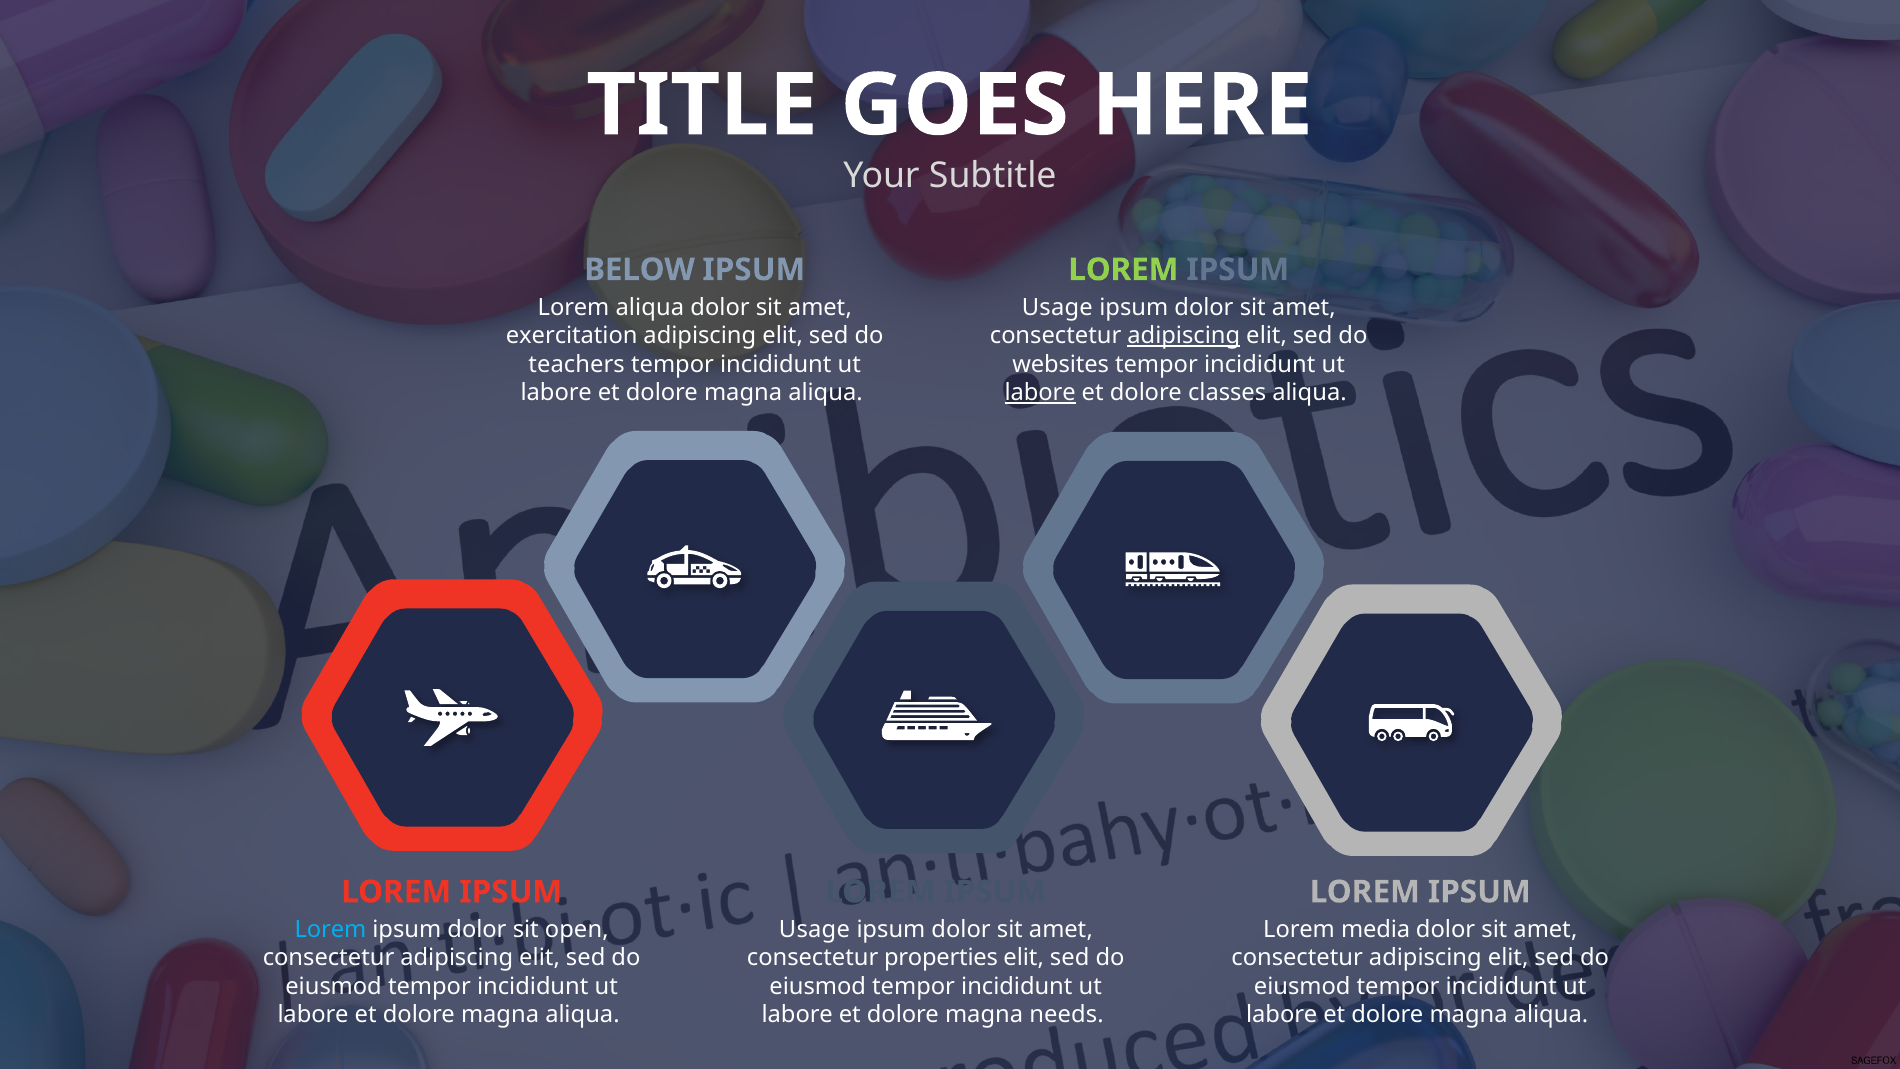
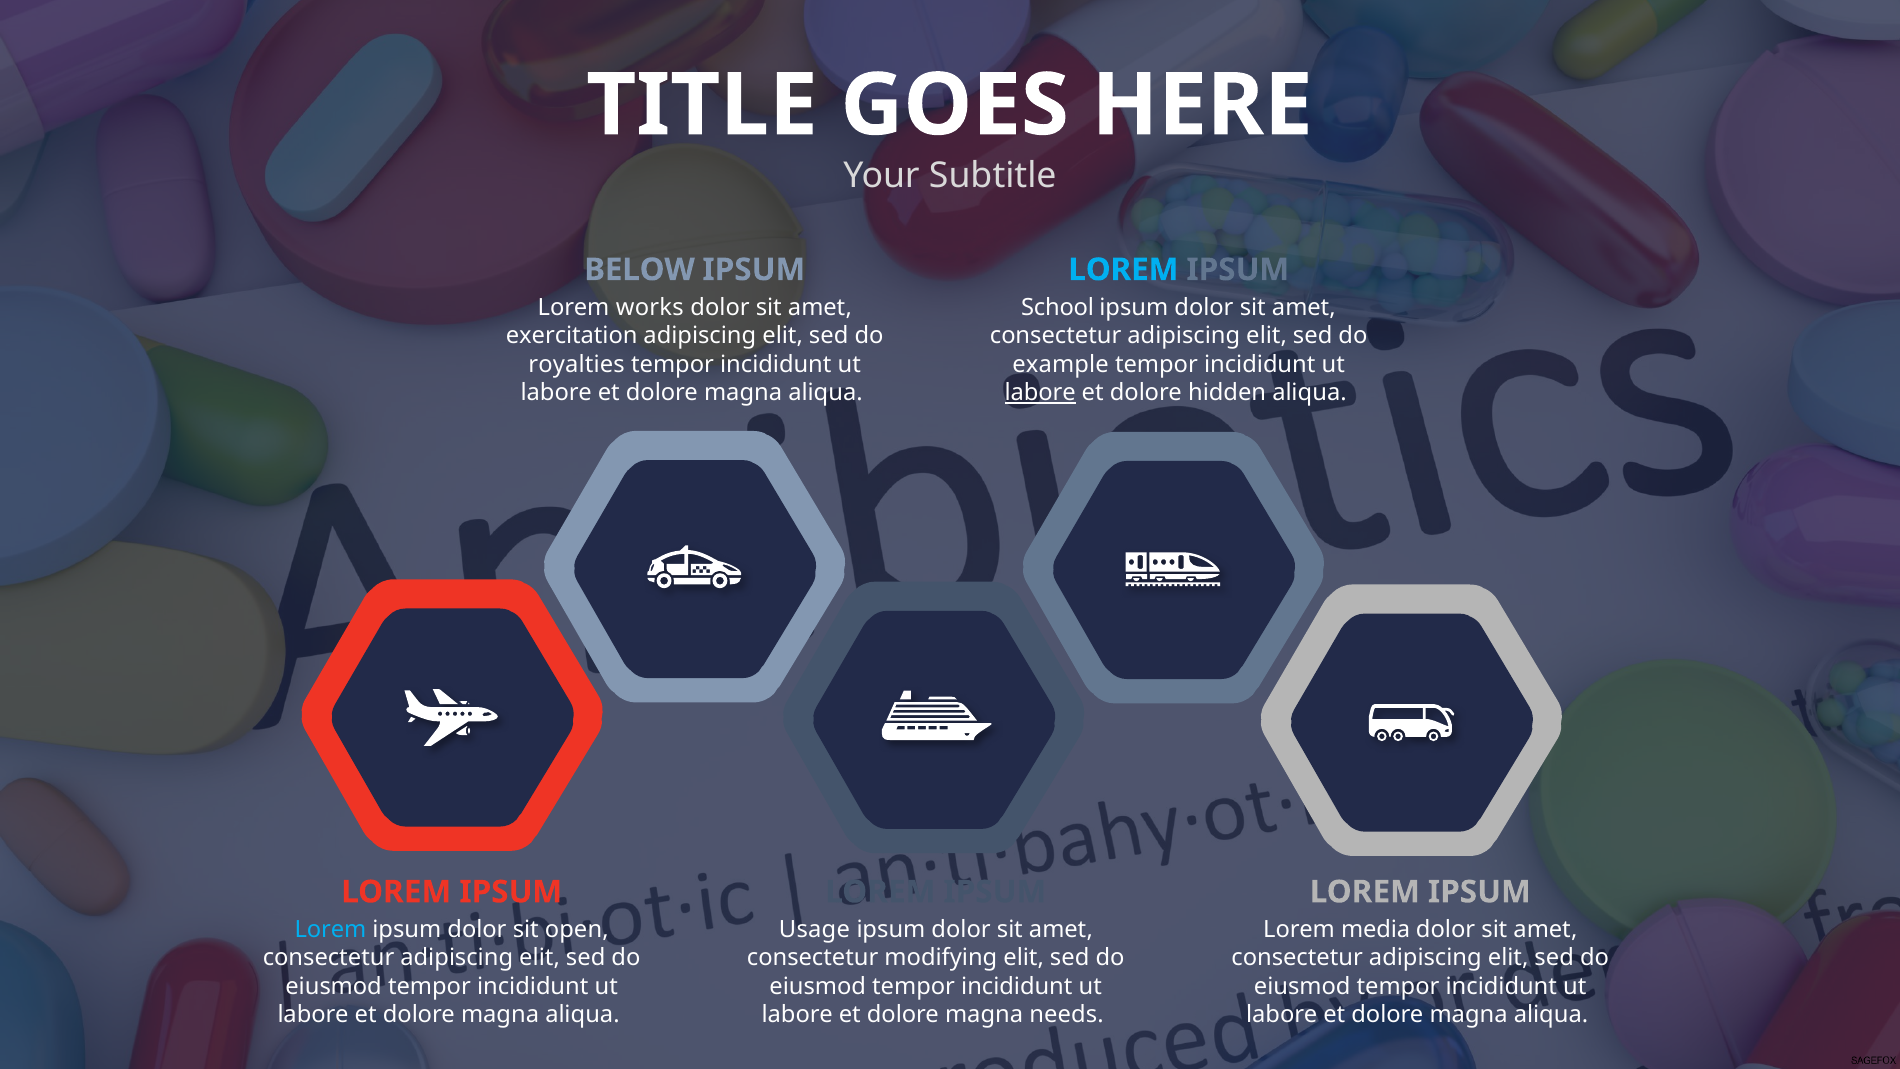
LOREM at (1123, 270) colour: light green -> light blue
Lorem aliqua: aliqua -> works
Usage at (1057, 307): Usage -> School
adipiscing at (1184, 336) underline: present -> none
teachers: teachers -> royalties
websites: websites -> example
classes: classes -> hidden
properties: properties -> modifying
